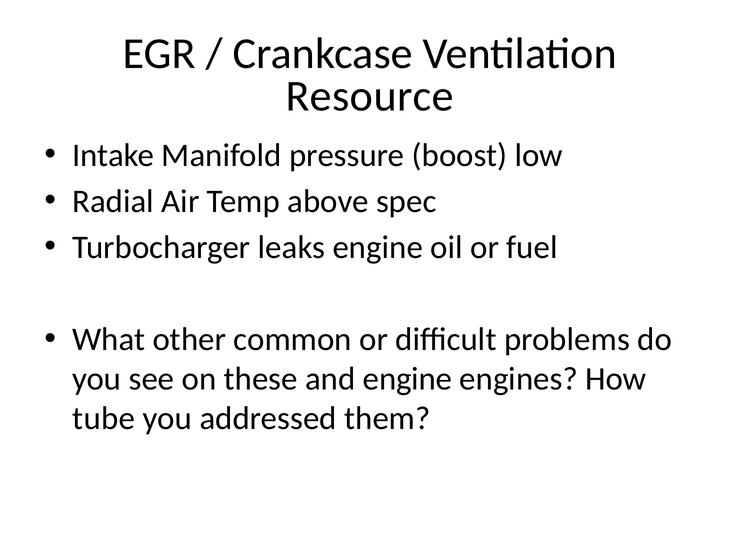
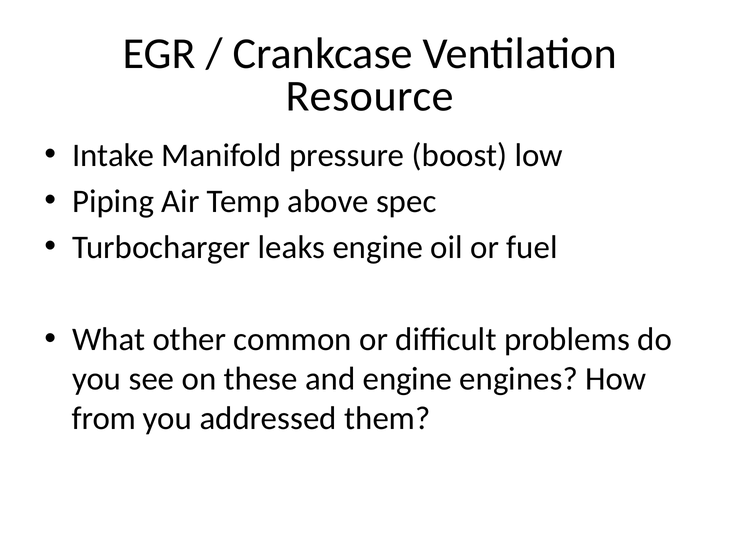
Radial: Radial -> Piping
tube: tube -> from
